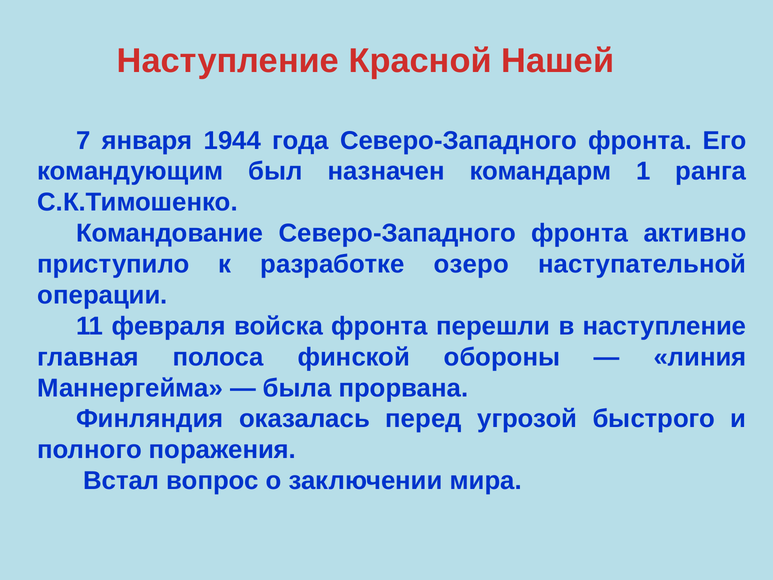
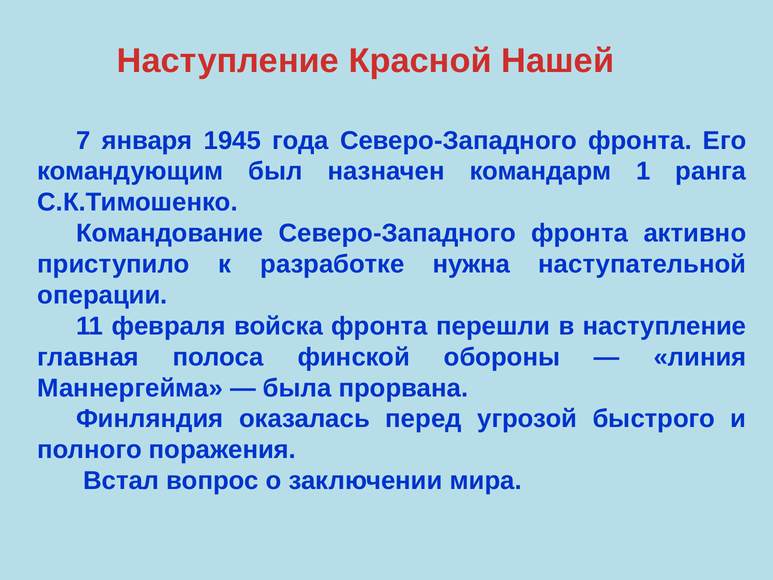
1944: 1944 -> 1945
озеро: озеро -> нужна
